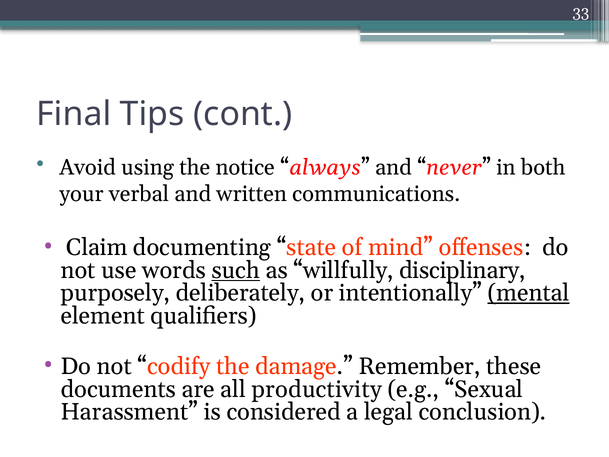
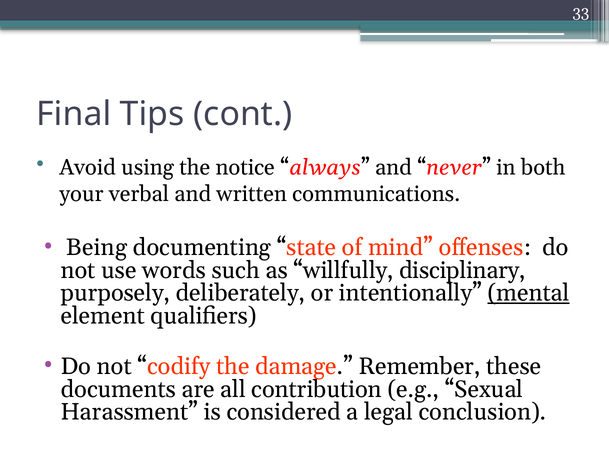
Claim: Claim -> Being
such underline: present -> none
productivity: productivity -> contribution
